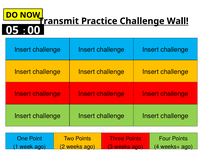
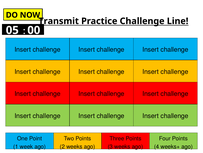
Wall: Wall -> Line
